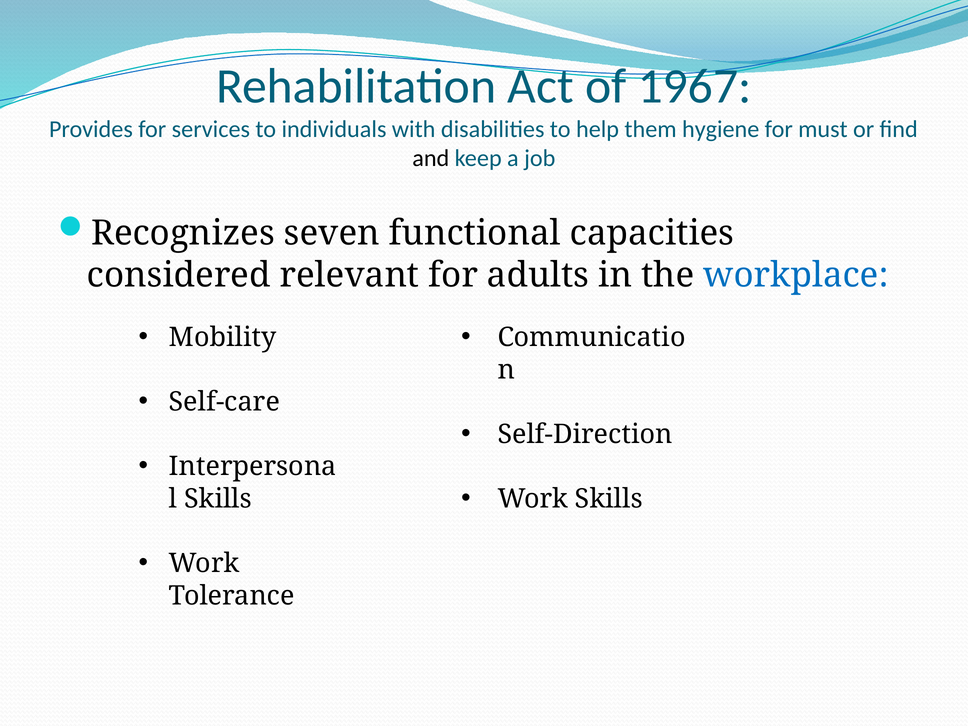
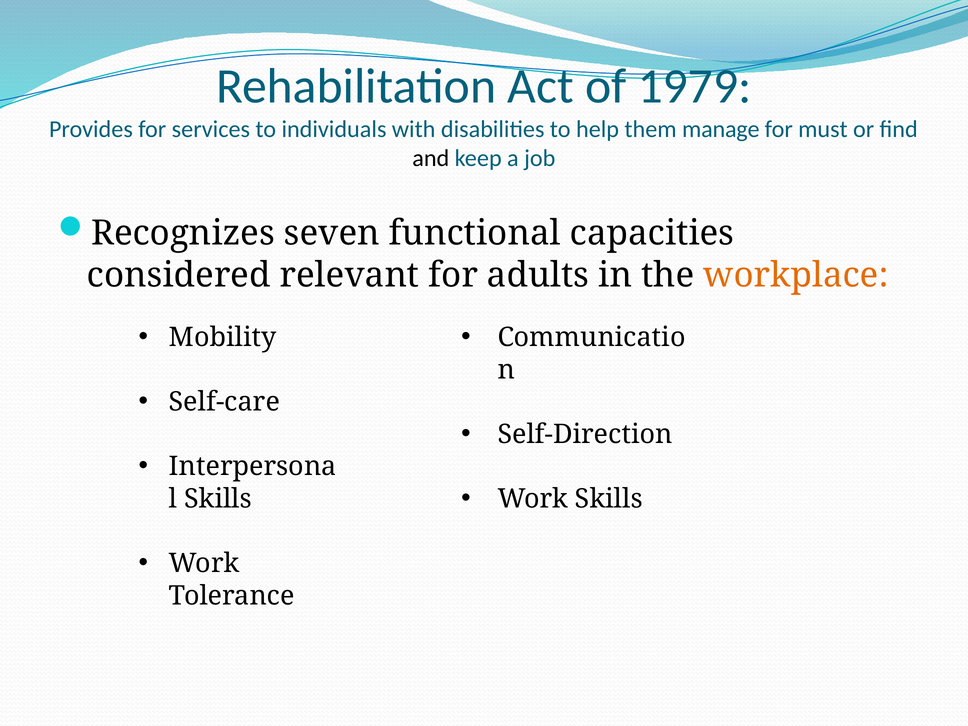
1967: 1967 -> 1979
hygiene: hygiene -> manage
workplace colour: blue -> orange
